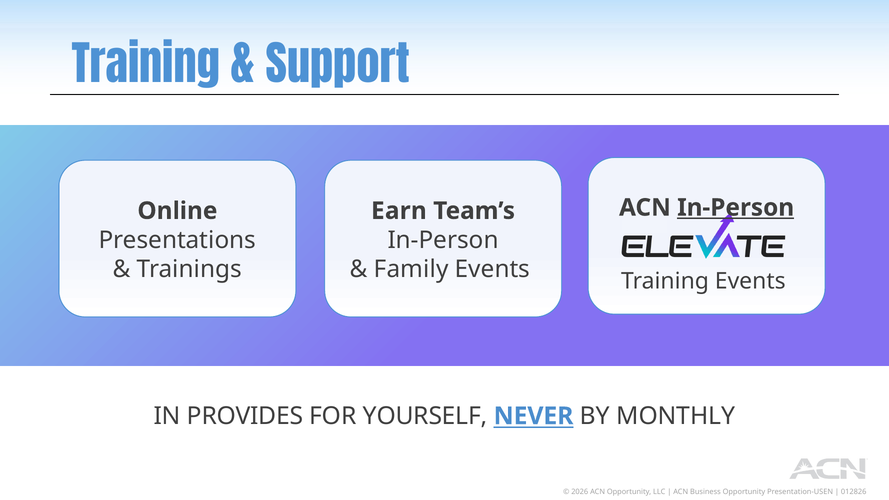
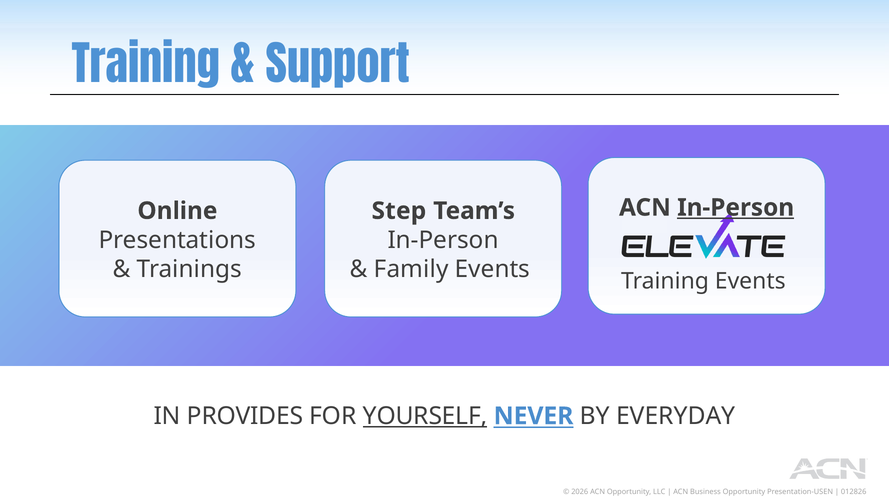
Earn: Earn -> Step
YOURSELF underline: none -> present
MONTHLY: MONTHLY -> EVERYDAY
